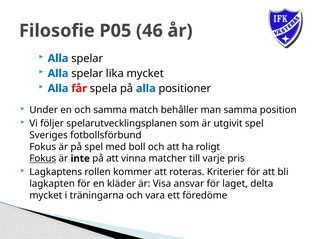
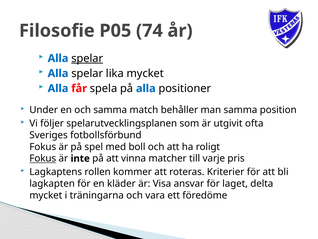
46: 46 -> 74
spelar at (87, 58) underline: none -> present
utgivit spel: spel -> ofta
